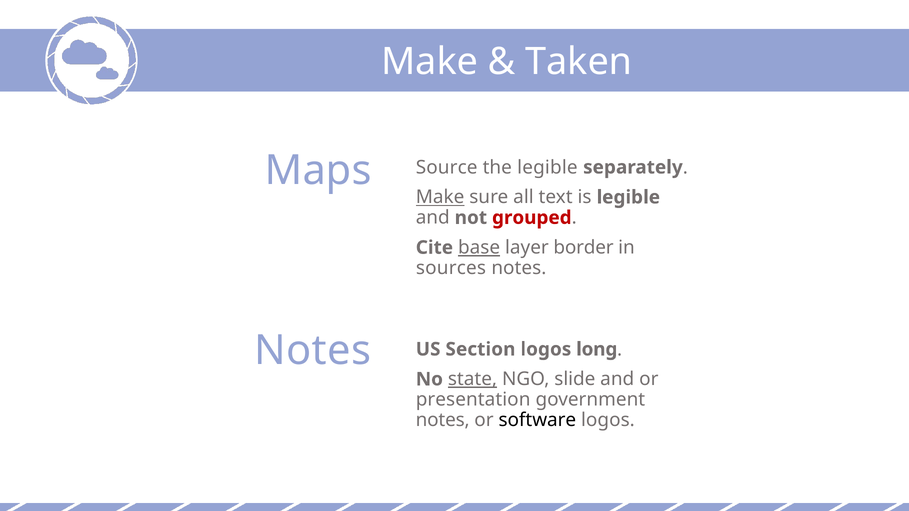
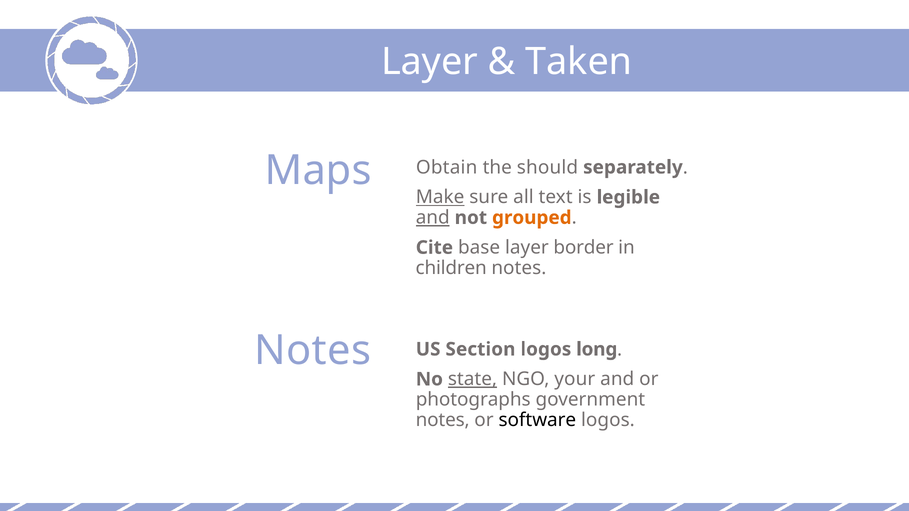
Make at (430, 62): Make -> Layer
Source: Source -> Obtain
the legible: legible -> should
and at (433, 218) underline: none -> present
grouped colour: red -> orange
base underline: present -> none
sources: sources -> children
slide: slide -> your
presentation: presentation -> photographs
